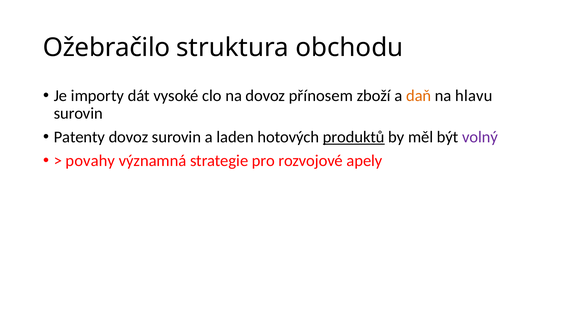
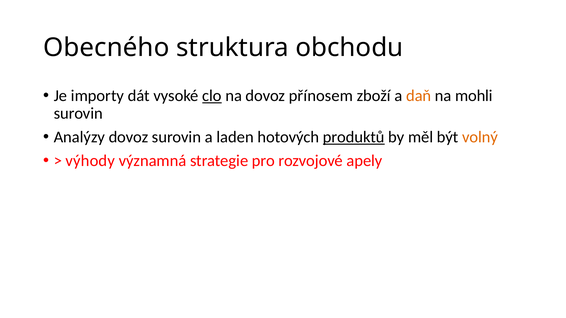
Ožebračilo: Ožebračilo -> Obecného
clo underline: none -> present
hlavu: hlavu -> mohli
Patenty: Patenty -> Analýzy
volný colour: purple -> orange
povahy: povahy -> výhody
